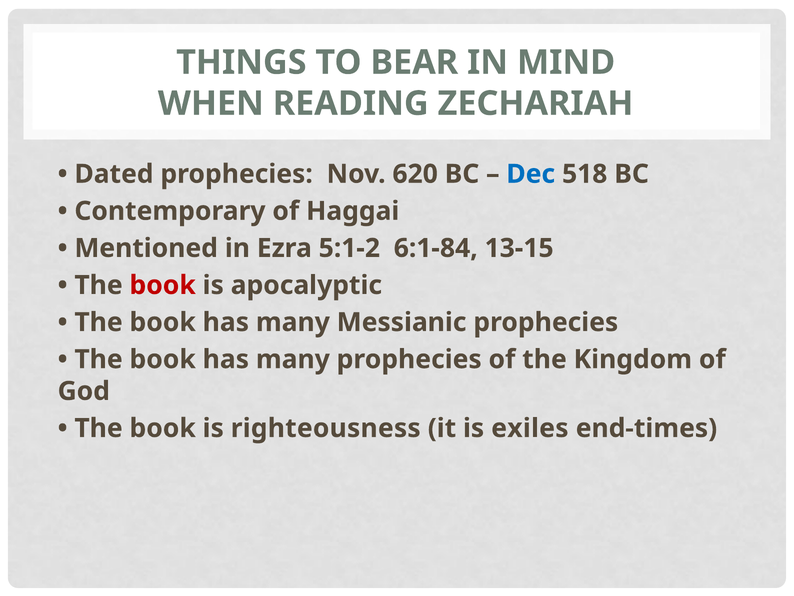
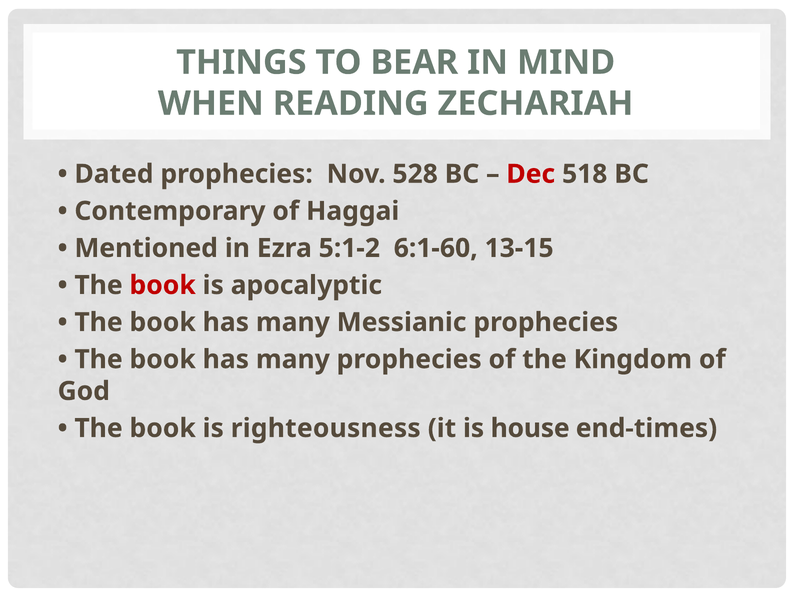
620: 620 -> 528
Dec colour: blue -> red
6:1-84: 6:1-84 -> 6:1-60
exiles: exiles -> house
